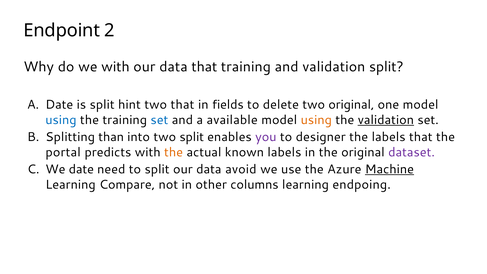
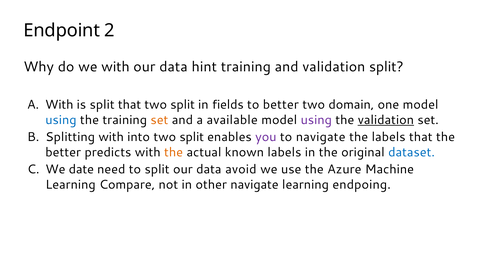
data that: that -> hint
A Date: Date -> With
split hint: hint -> that
that at (182, 105): that -> split
to delete: delete -> better
two original: original -> domain
set at (159, 120) colour: blue -> orange
using at (316, 120) colour: orange -> purple
Splitting than: than -> with
to designer: designer -> navigate
portal at (63, 152): portal -> better
dataset colour: purple -> blue
Machine underline: present -> none
other columns: columns -> navigate
